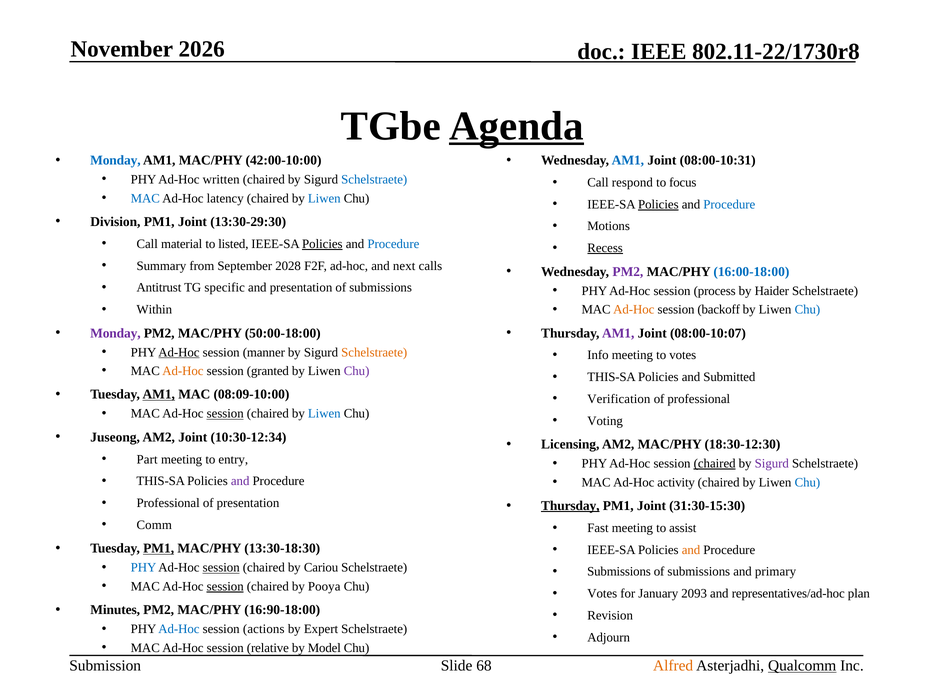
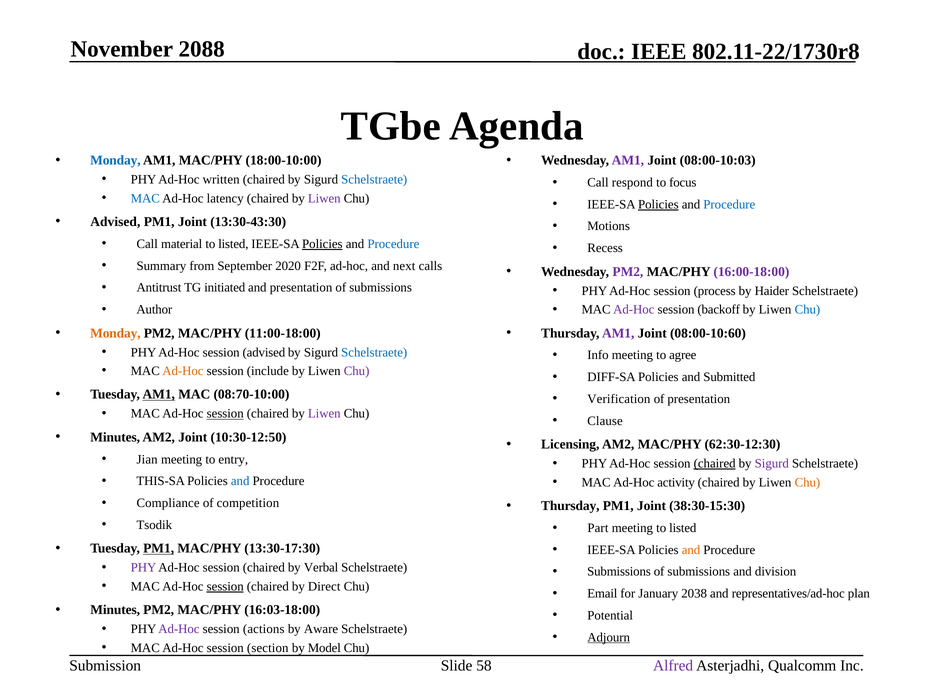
2026: 2026 -> 2088
Agenda underline: present -> none
AM1 at (628, 160) colour: blue -> purple
08:00-10:31: 08:00-10:31 -> 08:00-10:03
42:00-10:00: 42:00-10:00 -> 18:00-10:00
Liwen at (324, 198) colour: blue -> purple
Division at (115, 222): Division -> Advised
13:30-29:30: 13:30-29:30 -> 13:30-43:30
Recess underline: present -> none
2028: 2028 -> 2020
16:00-18:00 colour: blue -> purple
specific: specific -> initiated
Within: Within -> Author
Ad-Hoc at (634, 309) colour: orange -> purple
Monday at (115, 333) colour: purple -> orange
50:00-18:00: 50:00-18:00 -> 11:00-18:00
08:00-10:07: 08:00-10:07 -> 08:00-10:60
Ad-Hoc at (179, 352) underline: present -> none
session manner: manner -> advised
Schelstraete at (374, 352) colour: orange -> blue
to votes: votes -> agree
granted: granted -> include
THIS-SA at (612, 377): THIS-SA -> DIFF-SA
08:09-10:00: 08:09-10:00 -> 08:70-10:00
of professional: professional -> presentation
Liwen at (324, 414) colour: blue -> purple
Voting: Voting -> Clause
Juseong at (115, 437): Juseong -> Minutes
10:30-12:34: 10:30-12:34 -> 10:30-12:50
18:30-12:30: 18:30-12:30 -> 62:30-12:30
Part: Part -> Jian
and at (240, 481) colour: purple -> blue
Chu at (807, 482) colour: blue -> orange
Professional at (168, 503): Professional -> Compliance
of presentation: presentation -> competition
Thursday at (570, 506) underline: present -> none
31:30-15:30: 31:30-15:30 -> 38:30-15:30
Comm: Comm -> Tsodik
Fast: Fast -> Part
meeting to assist: assist -> listed
13:30-18:30: 13:30-18:30 -> 13:30-17:30
PHY at (144, 568) colour: blue -> purple
session at (221, 568) underline: present -> none
Cariou: Cariou -> Verbal
primary: primary -> division
Pooya: Pooya -> Direct
Votes at (602, 593): Votes -> Email
2093: 2093 -> 2038
16:90-18:00: 16:90-18:00 -> 16:03-18:00
Revision: Revision -> Potential
Ad-Hoc at (179, 629) colour: blue -> purple
Expert: Expert -> Aware
Adjourn underline: none -> present
relative: relative -> section
68: 68 -> 58
Alfred colour: orange -> purple
Qualcomm underline: present -> none
